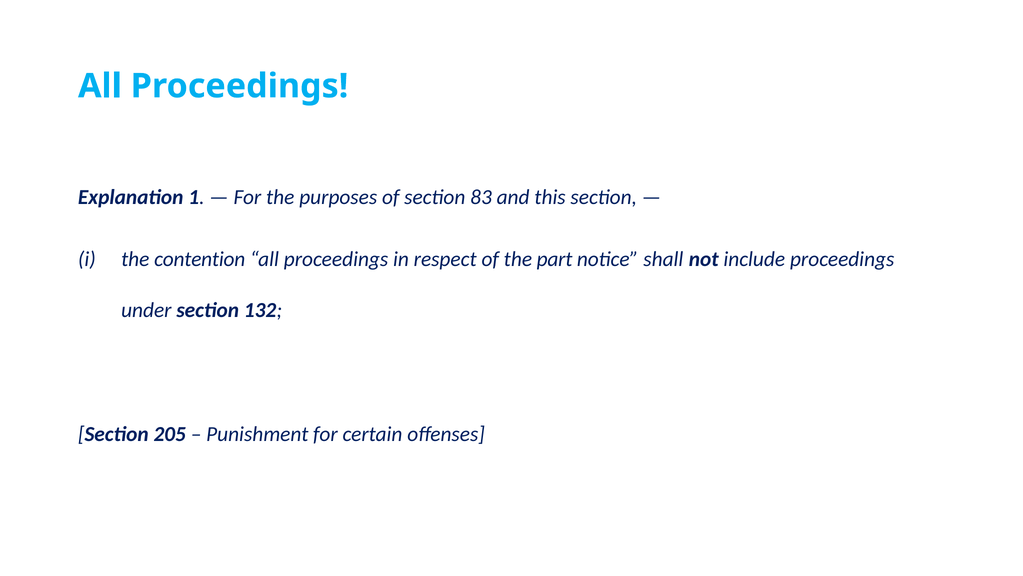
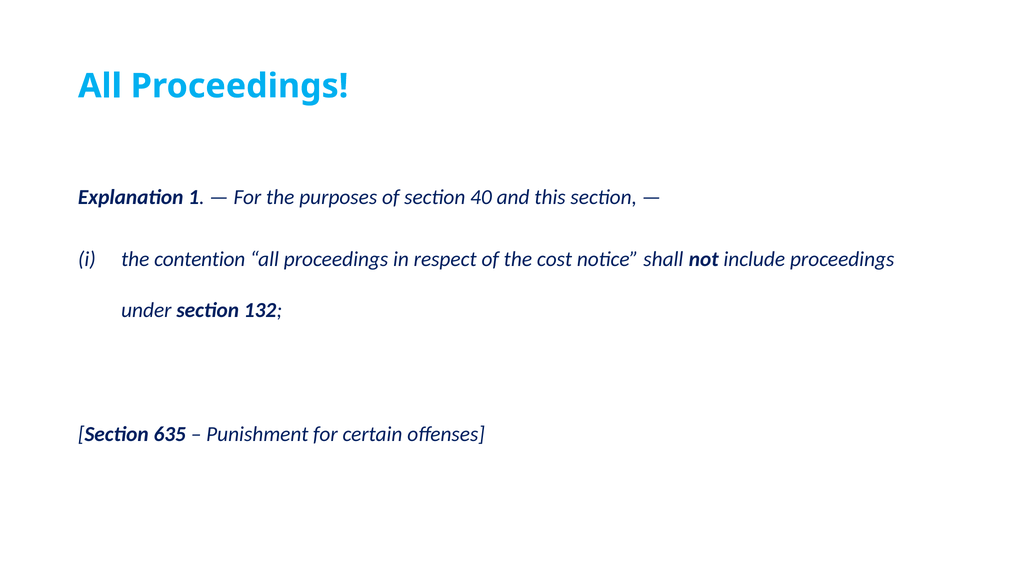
83: 83 -> 40
part: part -> cost
205: 205 -> 635
